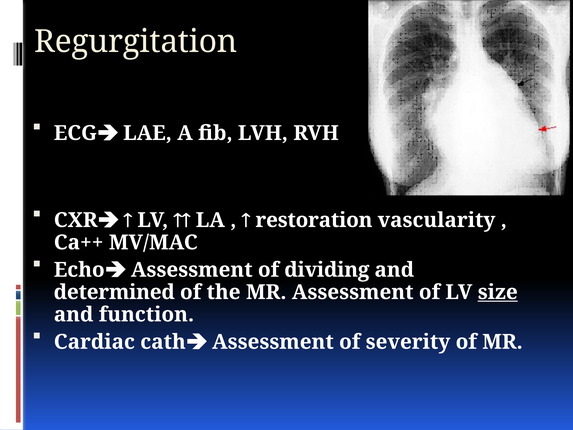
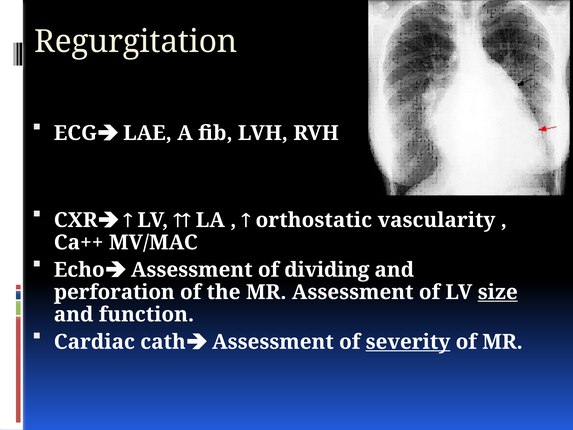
restoration: restoration -> orthostatic
determined: determined -> perforation
severity underline: none -> present
